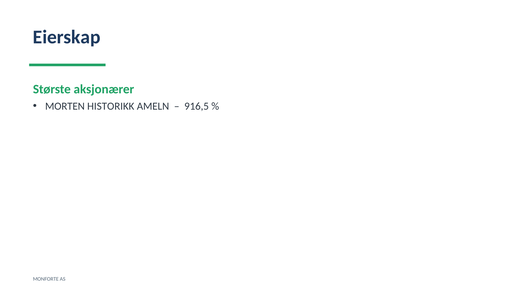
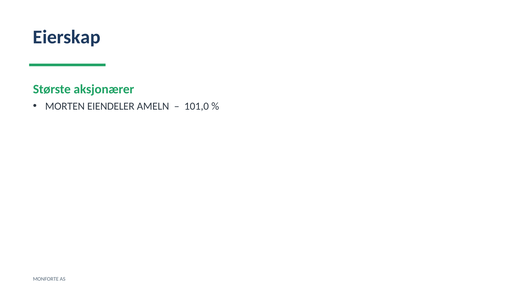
HISTORIKK: HISTORIKK -> EIENDELER
916,5: 916,5 -> 101,0
